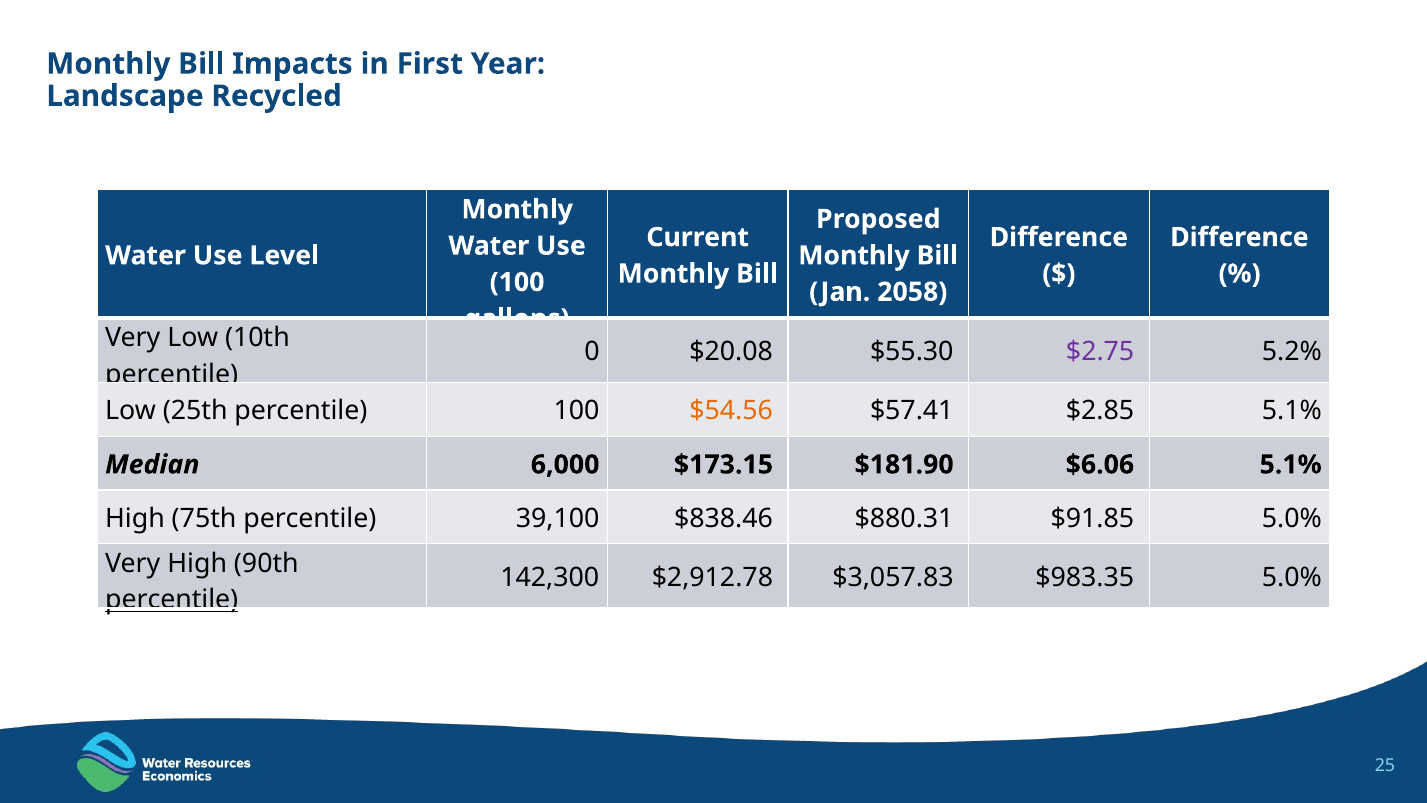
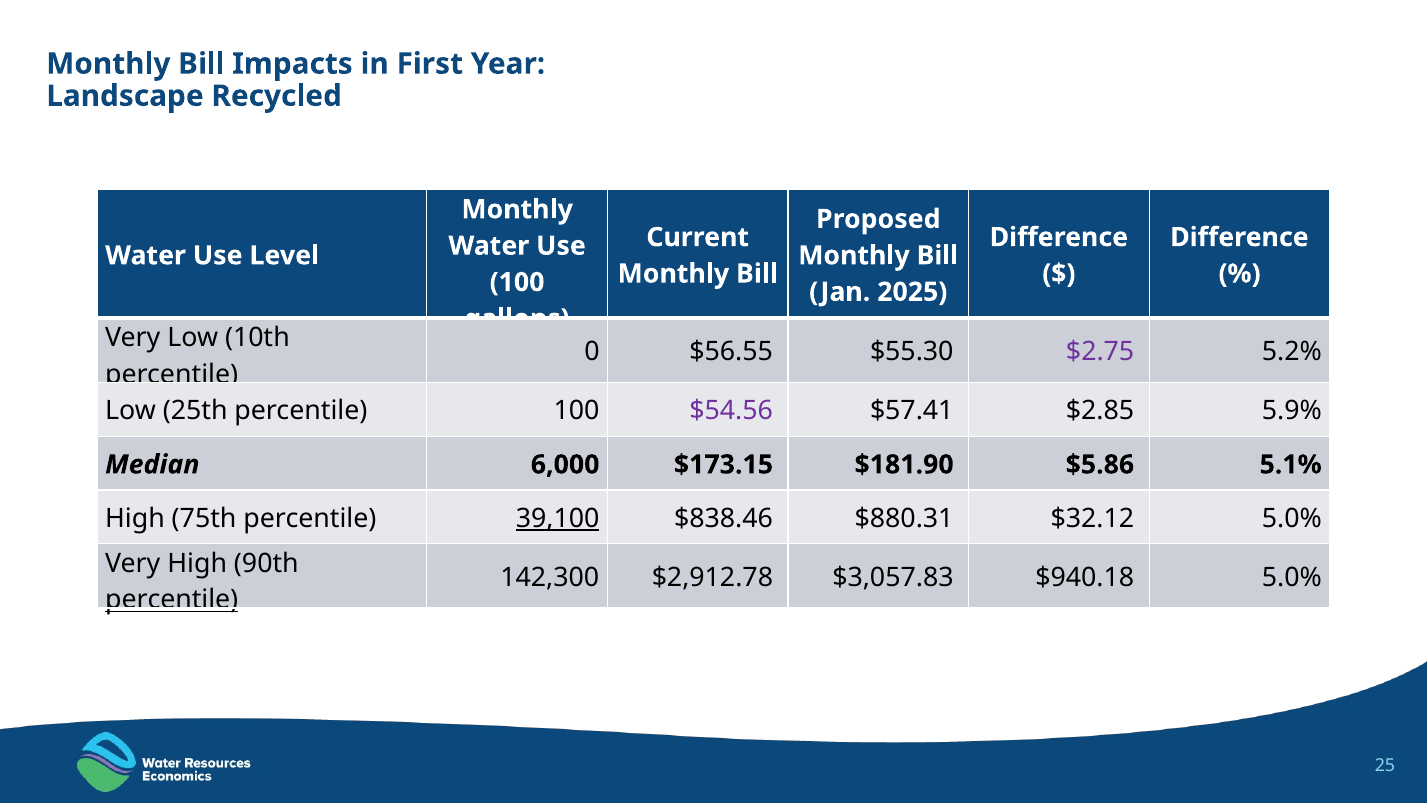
2058: 2058 -> 2025
$20.08: $20.08 -> $56.55
$54.56 colour: orange -> purple
$2.85 5.1%: 5.1% -> 5.9%
$6.06: $6.06 -> $5.86
39,100 underline: none -> present
$91.85: $91.85 -> $32.12
$983.35: $983.35 -> $940.18
